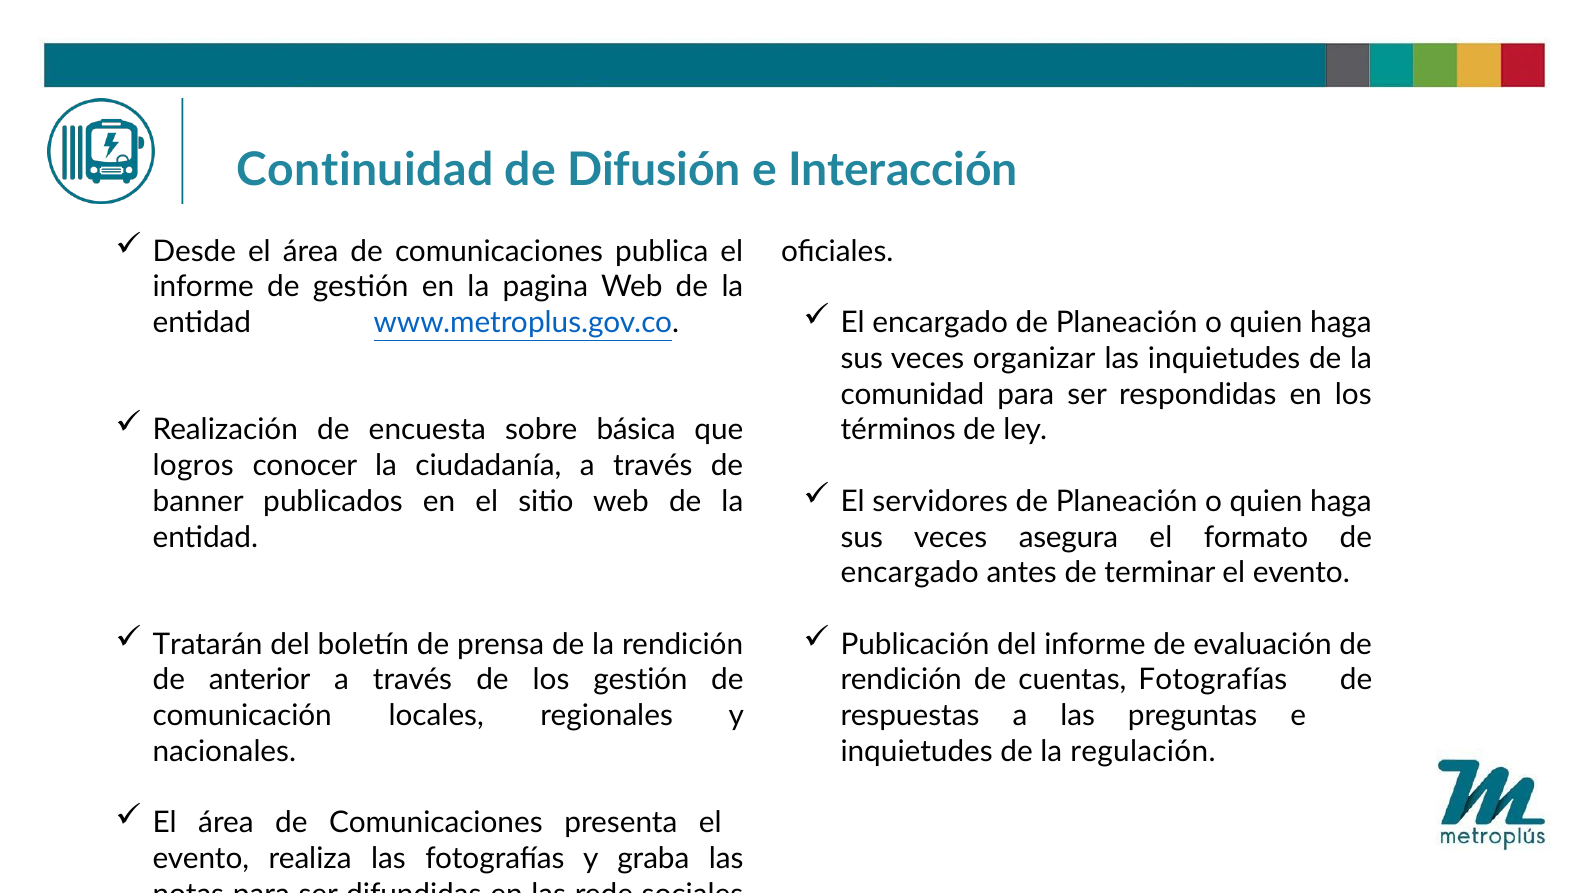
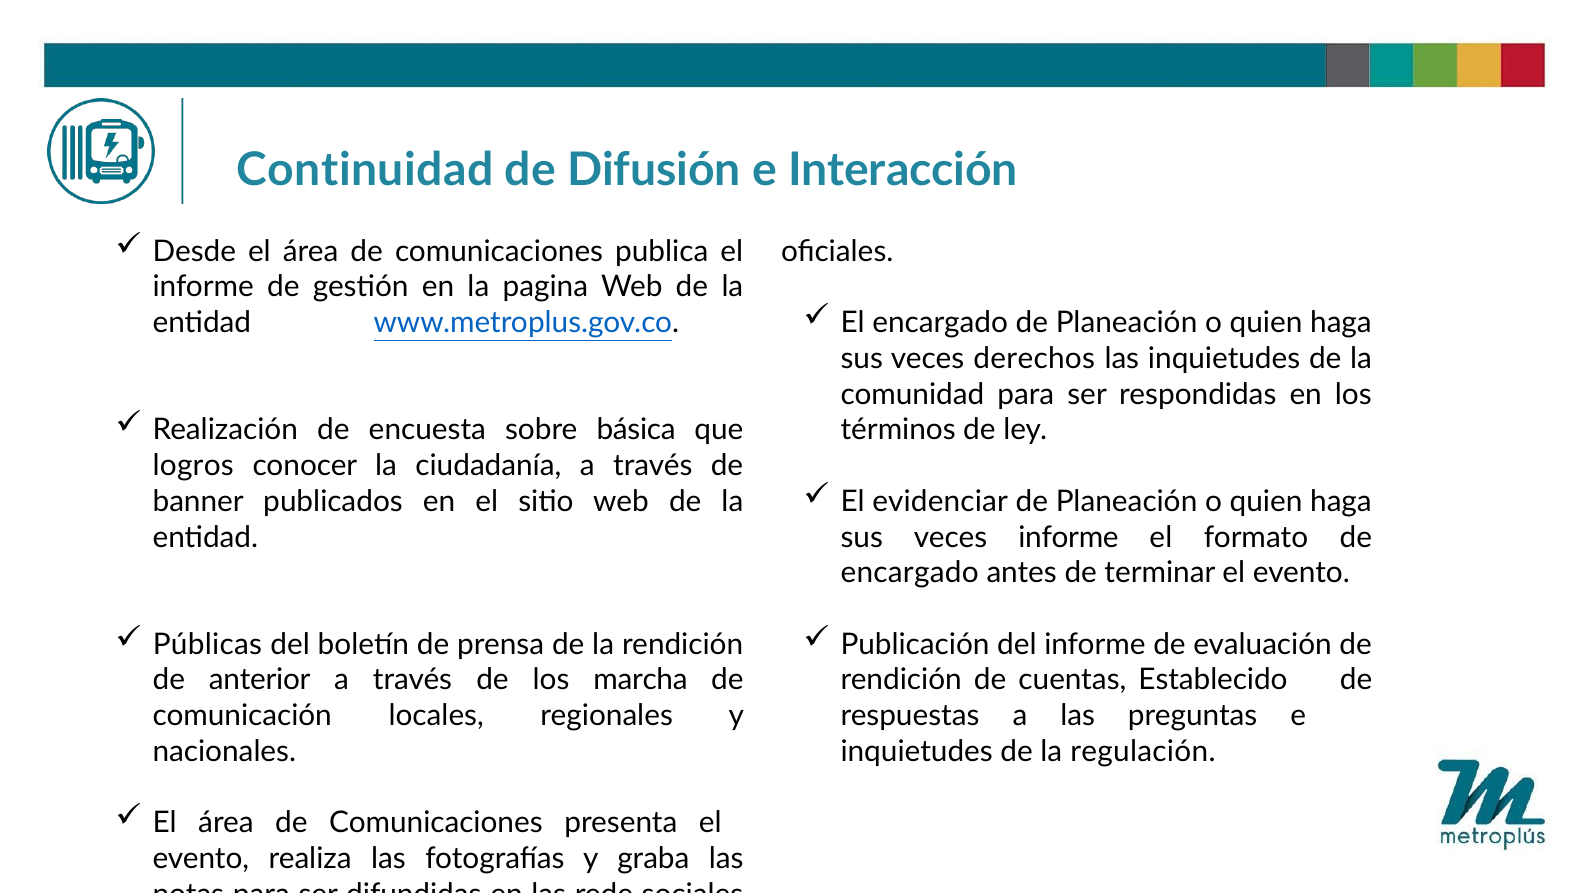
organizar: organizar -> derechos
servidores: servidores -> evidenciar
veces asegura: asegura -> informe
Tratarán: Tratarán -> Públicas
los gestión: gestión -> marcha
cuentas Fotografías: Fotografías -> Establecido
